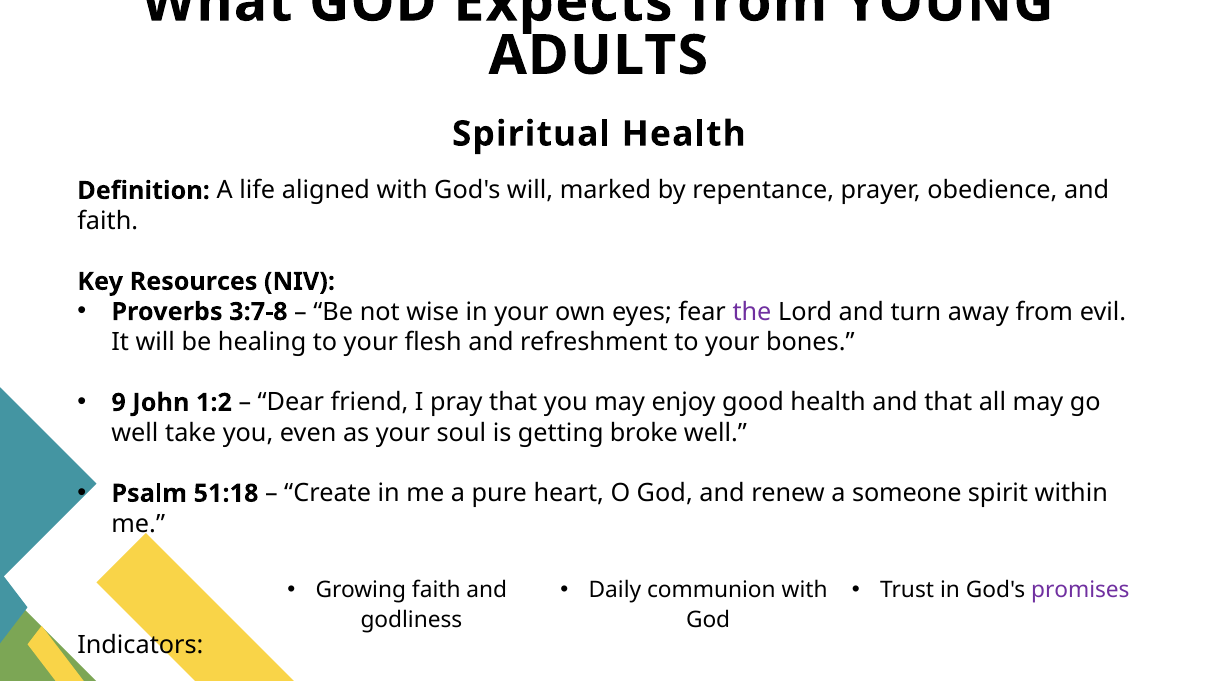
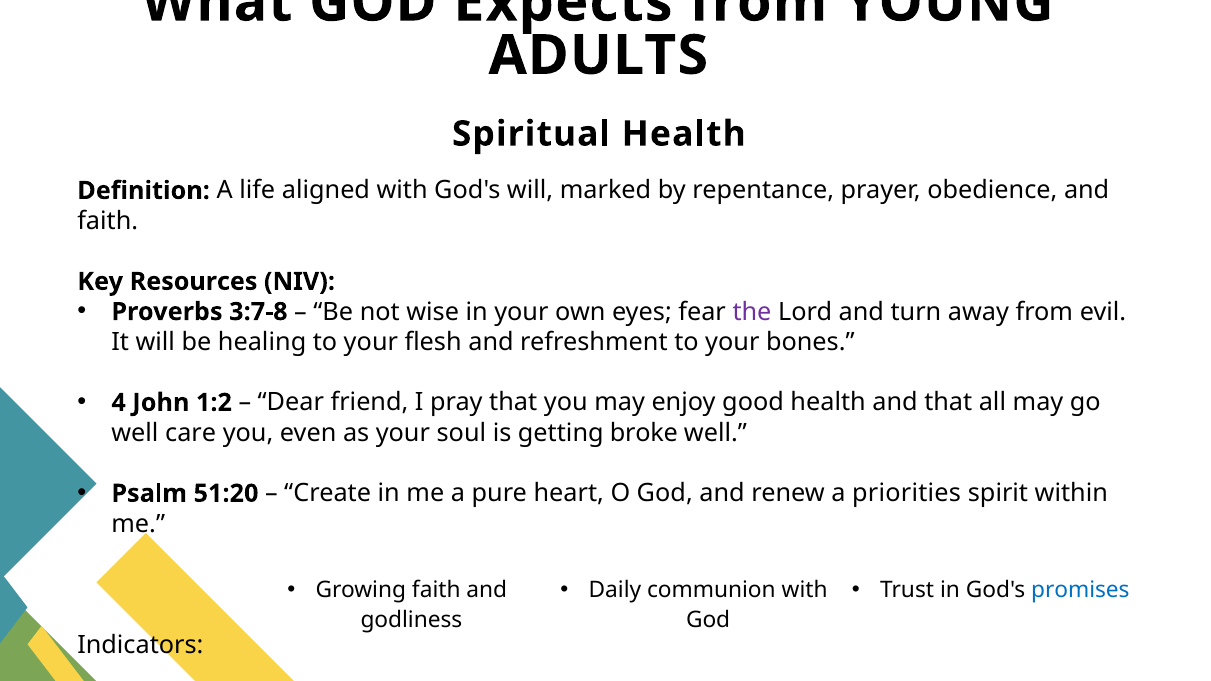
9: 9 -> 4
take: take -> care
51:18: 51:18 -> 51:20
someone: someone -> priorities
promises colour: purple -> blue
